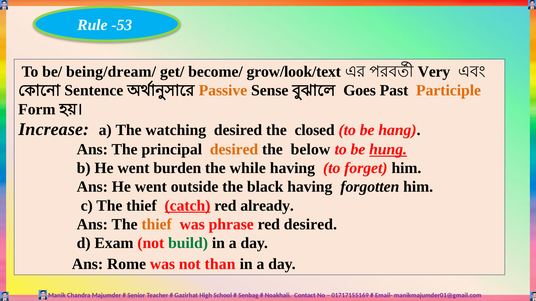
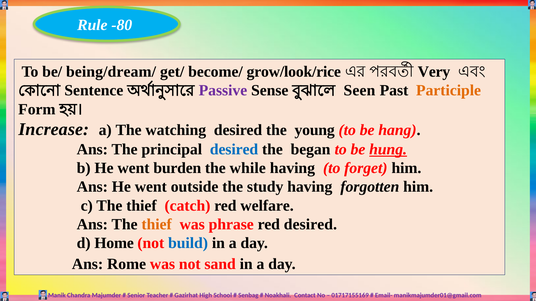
-53: -53 -> -80
grow/look/text: grow/look/text -> grow/look/rice
Passive colour: orange -> purple
Goes: Goes -> Seen
closed: closed -> young
desired at (234, 150) colour: orange -> blue
below: below -> began
black: black -> study
catch underline: present -> none
already: already -> welfare
Exam: Exam -> Home
build colour: green -> blue
than: than -> sand
